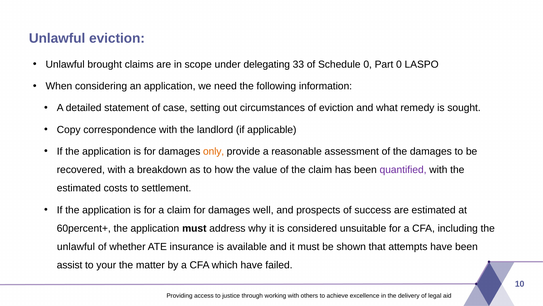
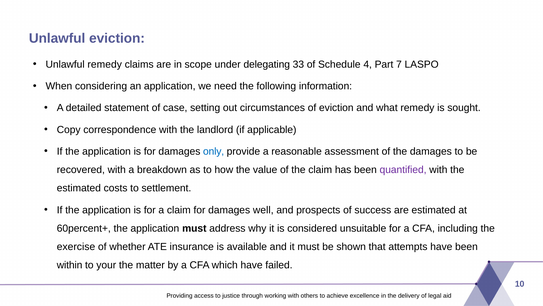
Unlawful brought: brought -> remedy
Schedule 0: 0 -> 4
Part 0: 0 -> 7
only colour: orange -> blue
unlawful at (76, 246): unlawful -> exercise
assist: assist -> within
